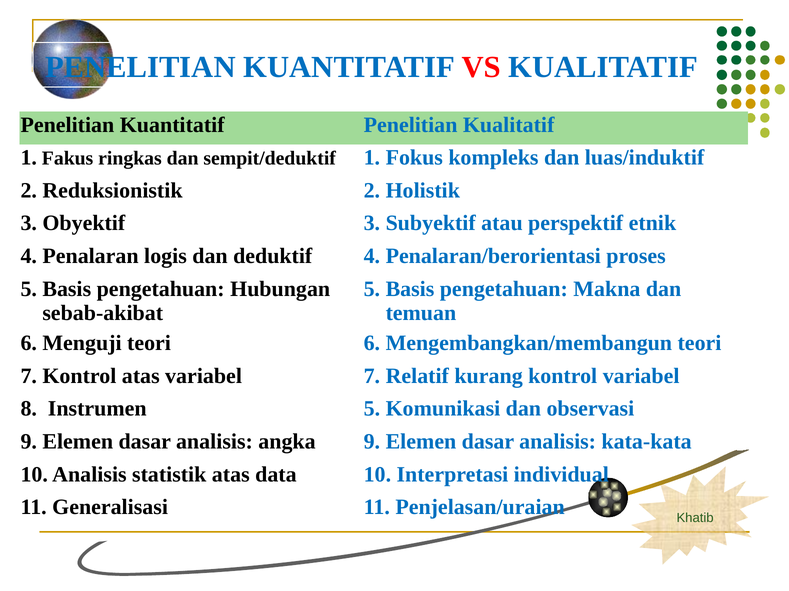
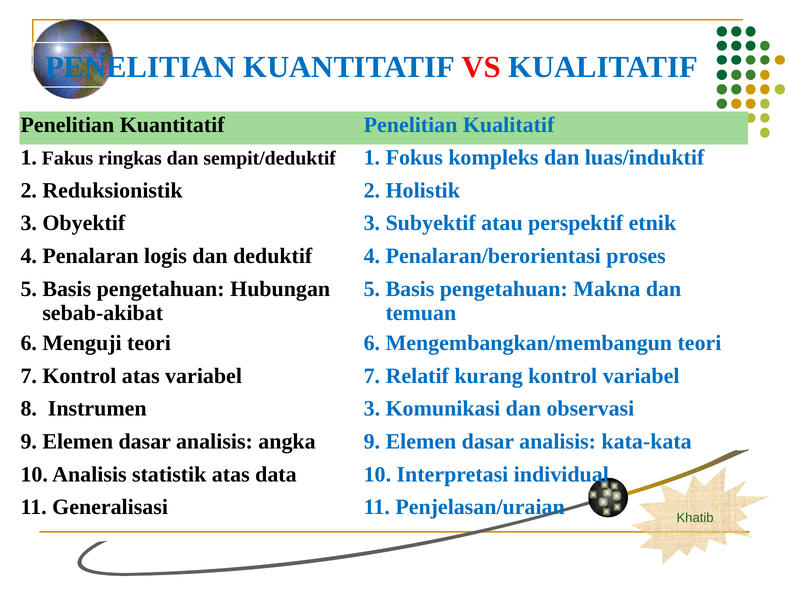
Instrumen 5: 5 -> 3
